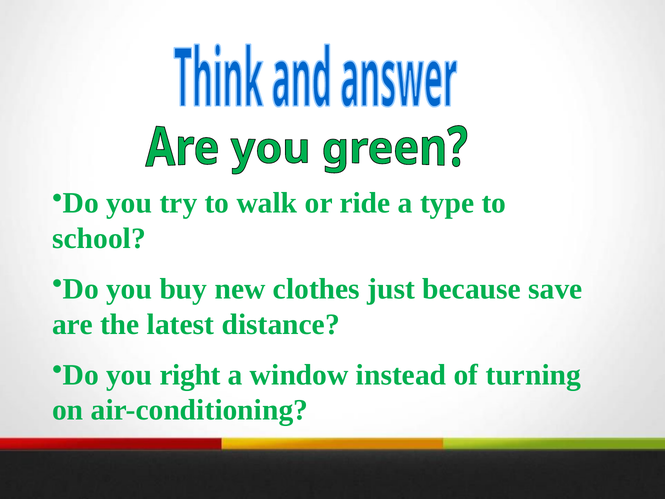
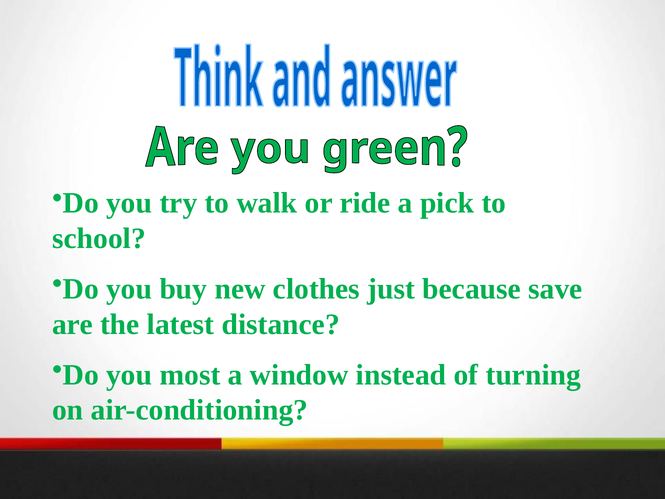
type: type -> pick
right: right -> most
